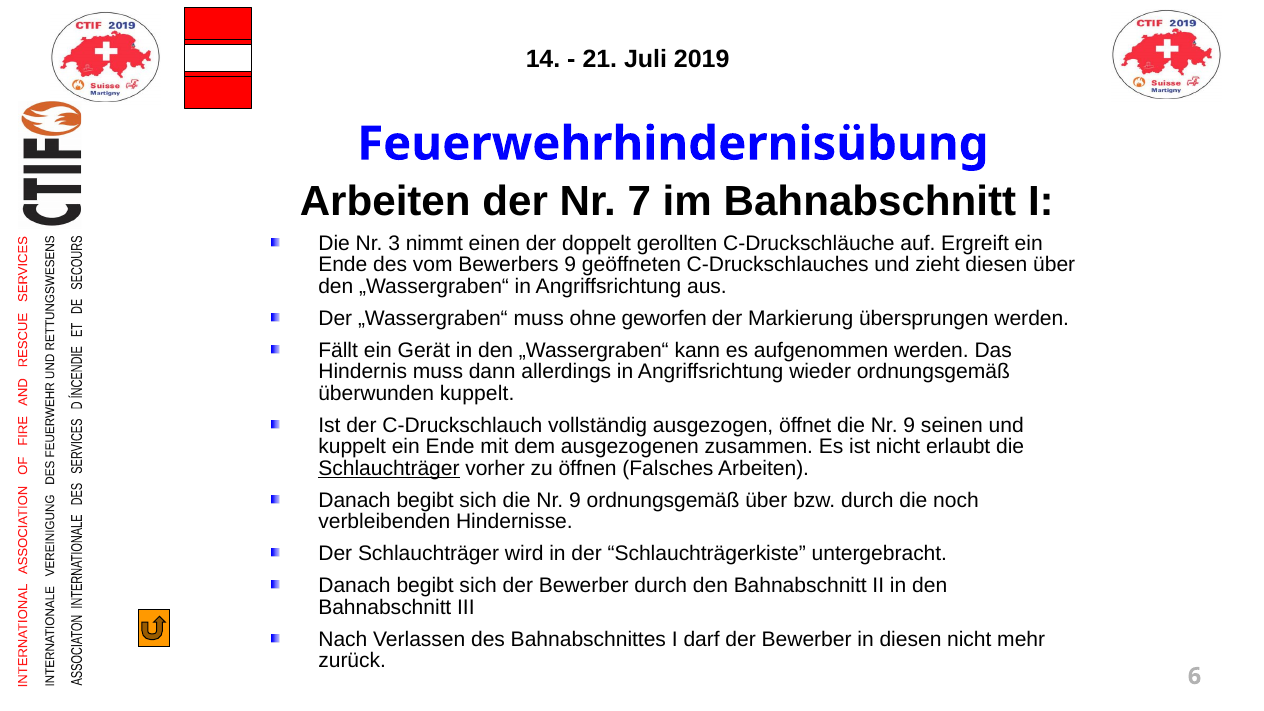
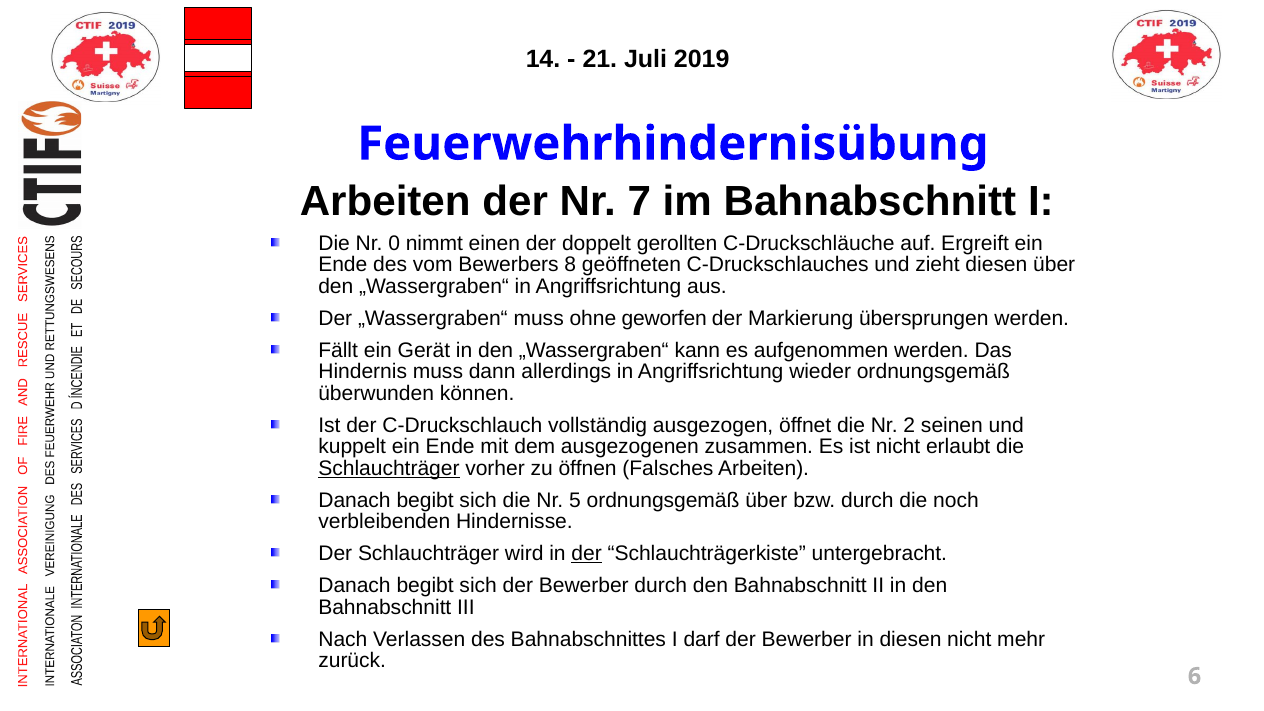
3: 3 -> 0
Bewerbers 9: 9 -> 8
überwunden kuppelt: kuppelt -> können
öffnet die Nr 9: 9 -> 2
sich die Nr 9: 9 -> 5
der at (587, 554) underline: none -> present
